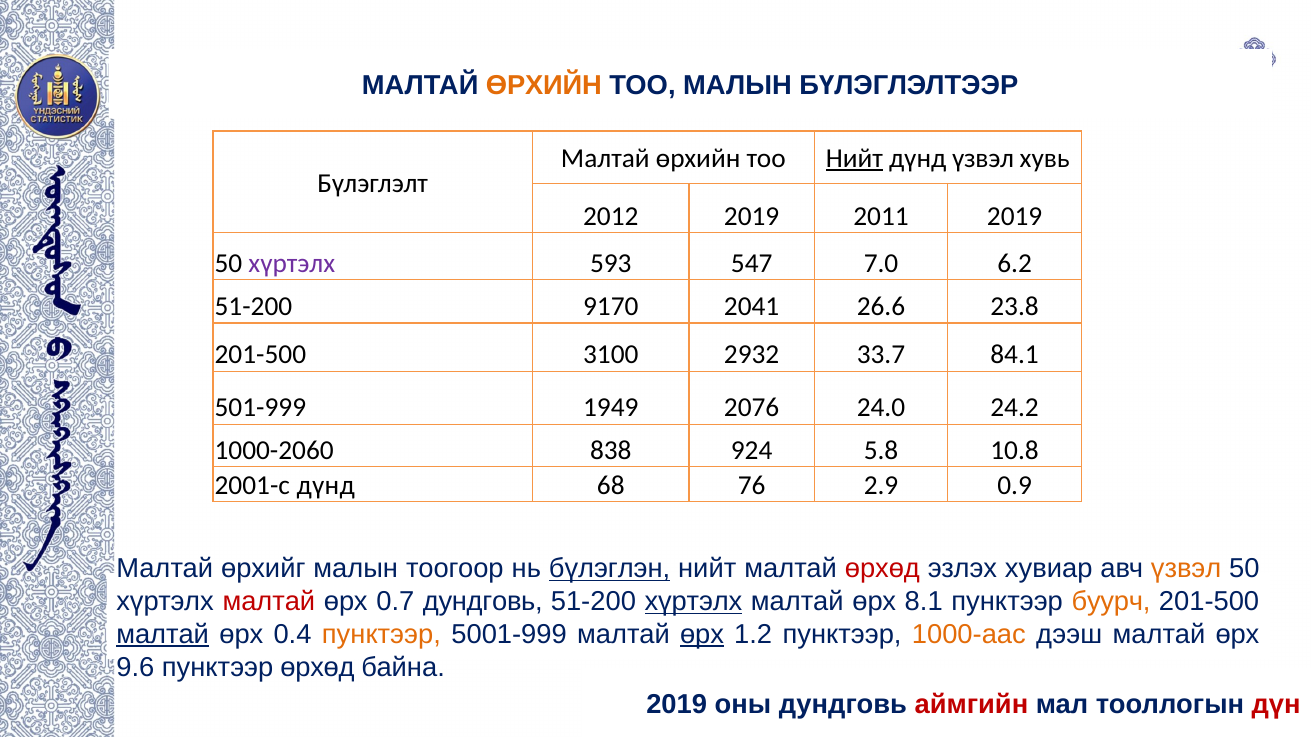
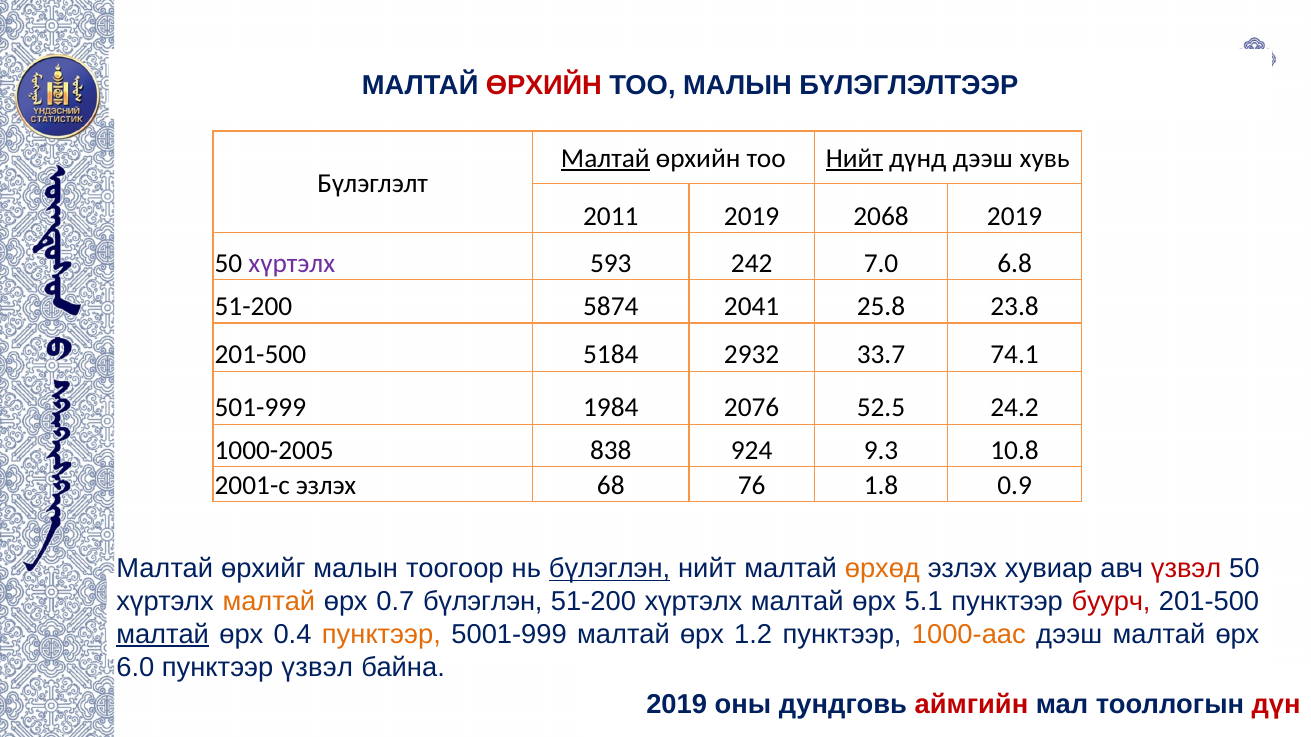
ӨРХИЙН at (544, 86) colour: orange -> red
Малтай at (605, 158) underline: none -> present
дүнд үзвэл: үзвэл -> дээш
2012: 2012 -> 2011
2011: 2011 -> 2068
547: 547 -> 242
6.2: 6.2 -> 6.8
9170: 9170 -> 5874
26.6: 26.6 -> 25.8
3100: 3100 -> 5184
84.1: 84.1 -> 74.1
1949: 1949 -> 1984
24.0: 24.0 -> 52.5
1000-2060: 1000-2060 -> 1000-2005
5.8: 5.8 -> 9.3
2001-с дүнд: дүнд -> эзлэх
2.9: 2.9 -> 1.8
өрхөд at (882, 569) colour: red -> orange
үзвэл at (1186, 569) colour: orange -> red
малтай at (269, 602) colour: red -> orange
0.7 дундговь: дундговь -> бүлэглэн
хүртэлх at (693, 602) underline: present -> none
8.1: 8.1 -> 5.1
буурч colour: orange -> red
өрх at (702, 635) underline: present -> none
9.6: 9.6 -> 6.0
пунктээр өрхөд: өрхөд -> үзвэл
